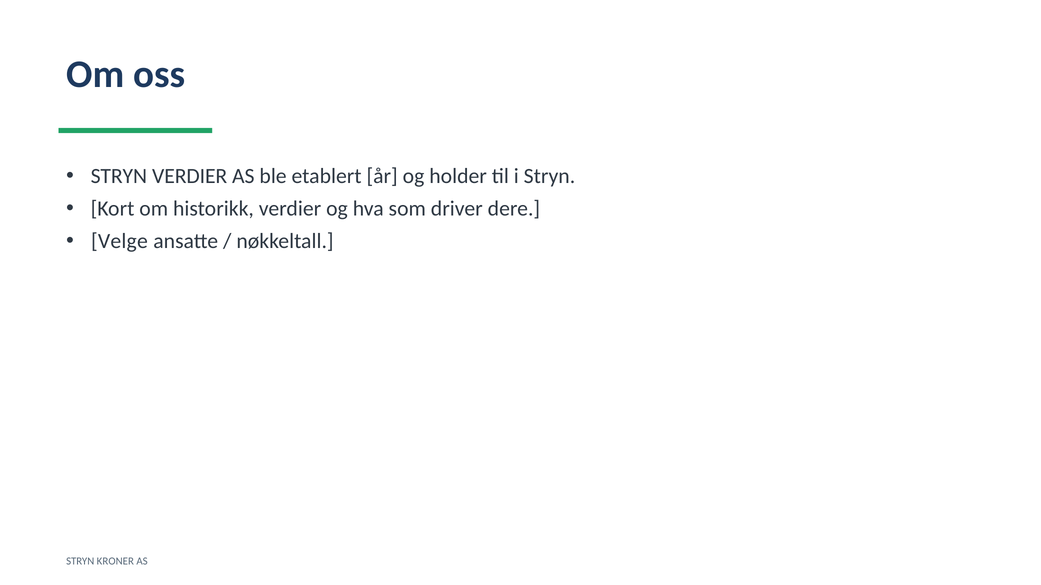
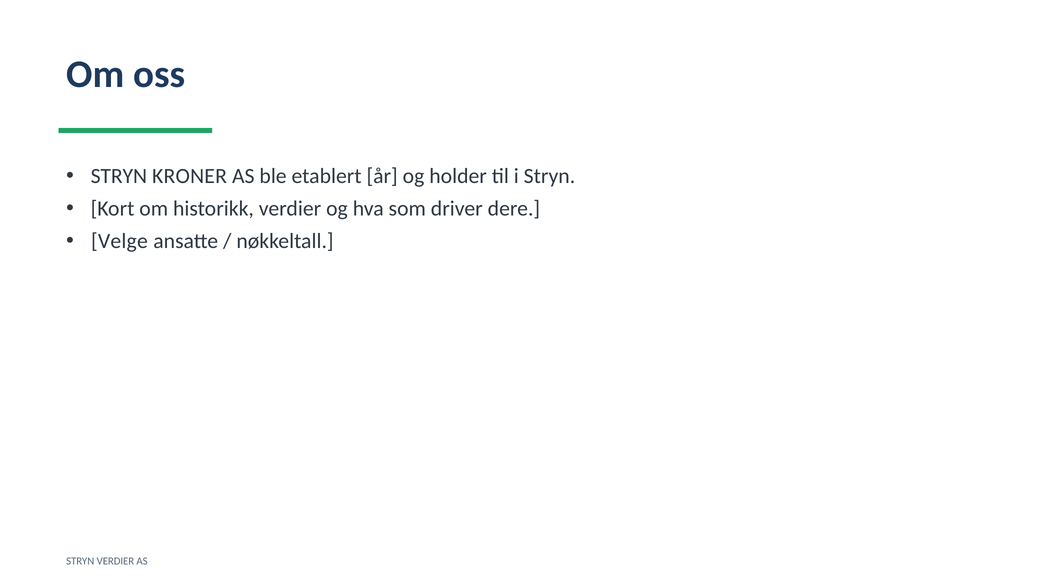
STRYN VERDIER: VERDIER -> KRONER
STRYN KRONER: KRONER -> VERDIER
